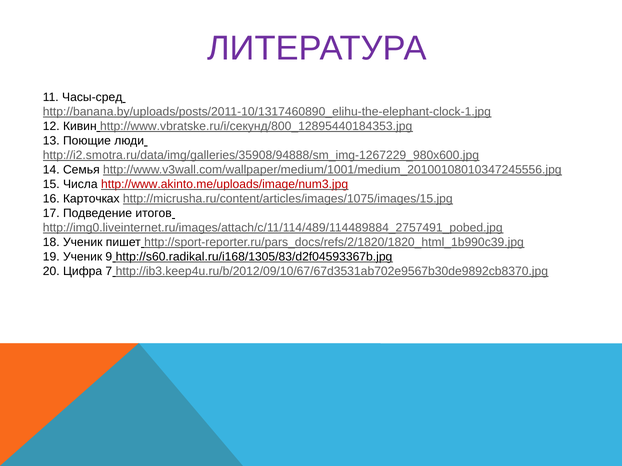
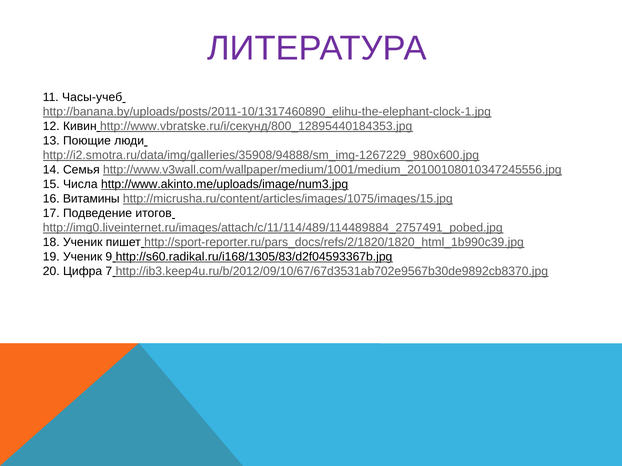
Часы-сред: Часы-сред -> Часы-учеб
http://www.akinto.me/uploads/image/num3.jpg colour: red -> black
Карточках: Карточках -> Витамины
